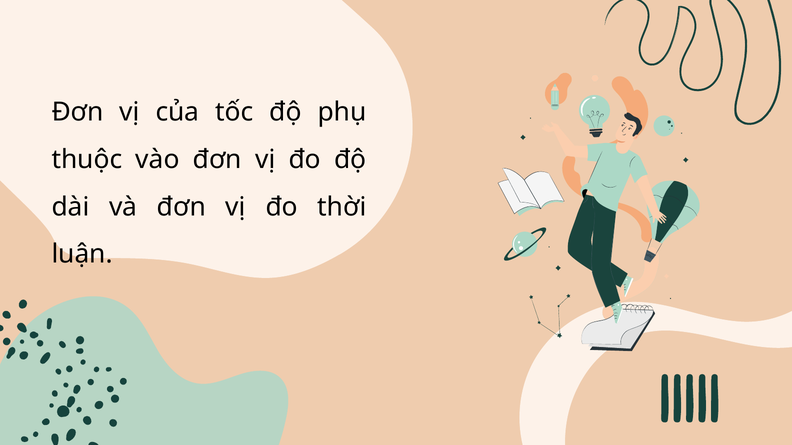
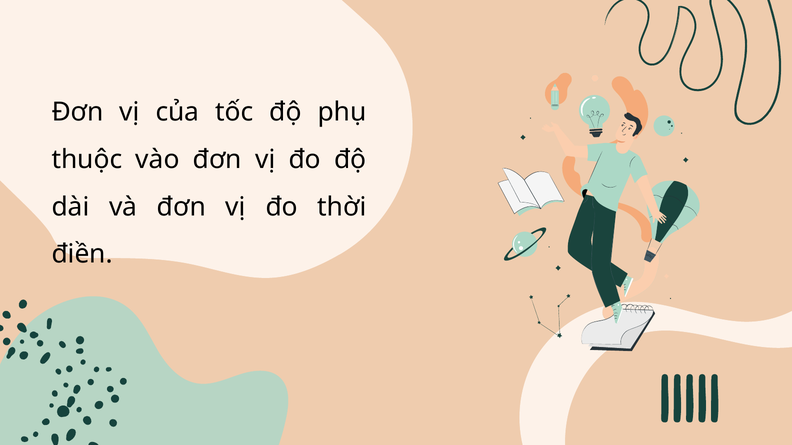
luận: luận -> điền
